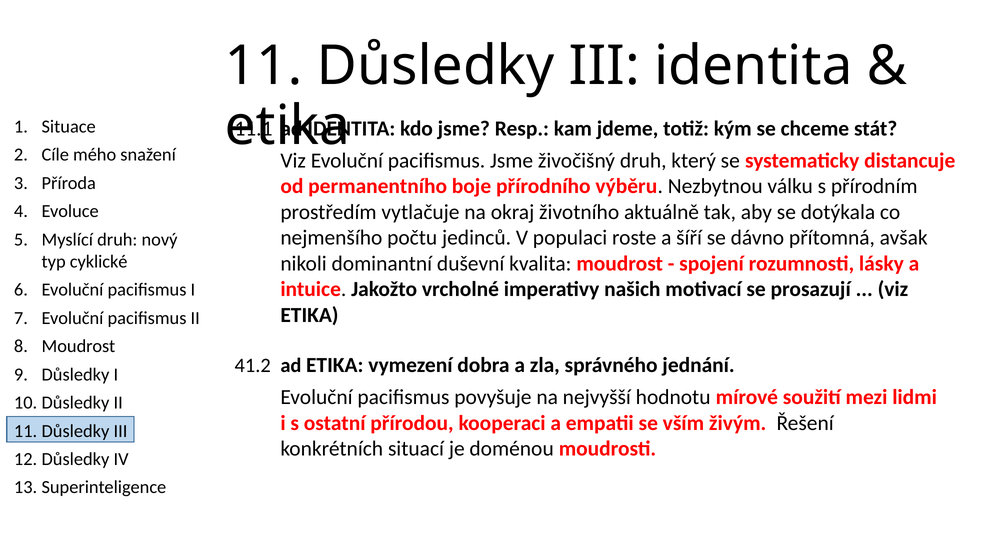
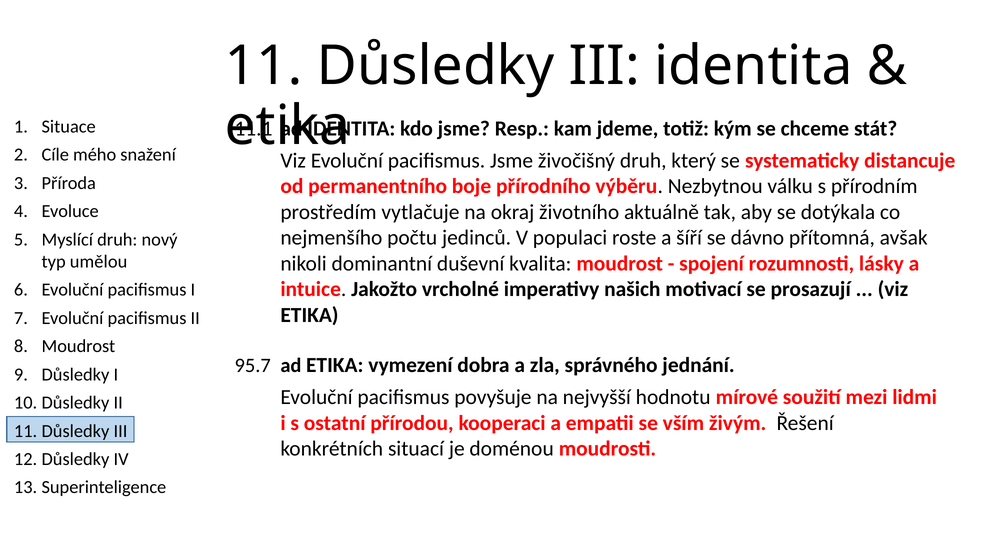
cyklické: cyklické -> umělou
41.2: 41.2 -> 95.7
